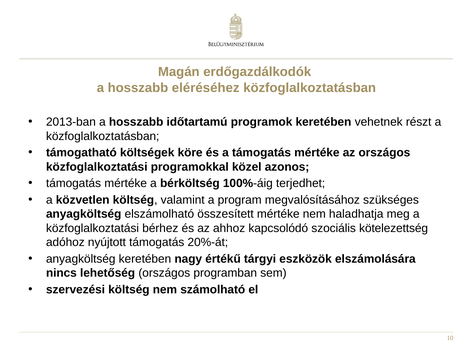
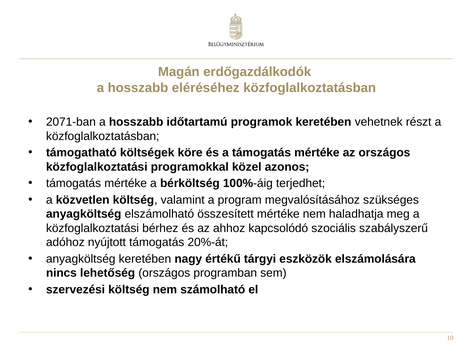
2013-ban: 2013-ban -> 2071-ban
kötelezettség: kötelezettség -> szabályszerű
